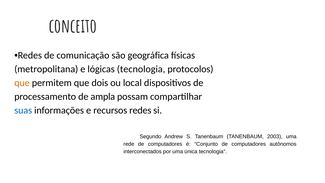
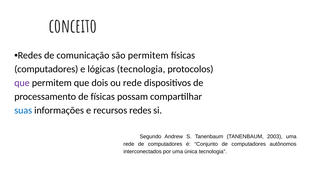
são geográfica: geográfica -> permitem
metropolitana at (46, 69): metropolitana -> computadores
que at (22, 83) colour: orange -> purple
ou local: local -> rede
de ampla: ampla -> físicas
